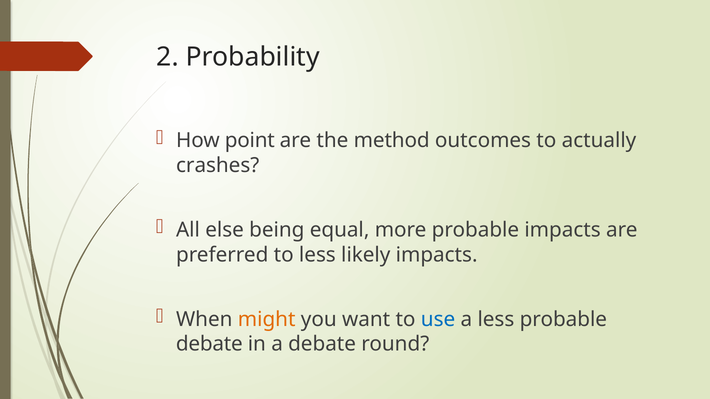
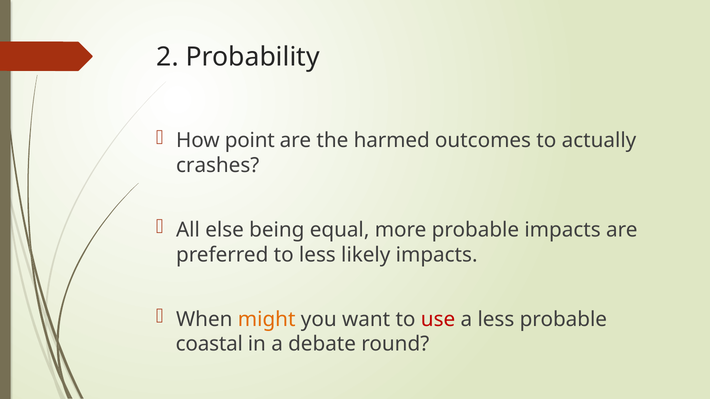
method: method -> harmed
use colour: blue -> red
debate at (209, 344): debate -> coastal
